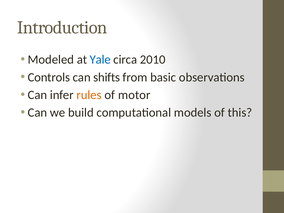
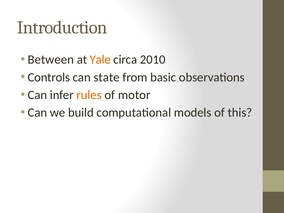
Modeled: Modeled -> Between
Yale colour: blue -> orange
shifts: shifts -> state
